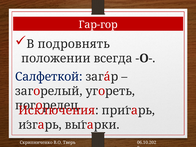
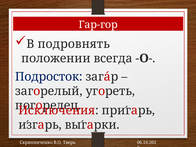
Салфеткой: Салфеткой -> Подросток
